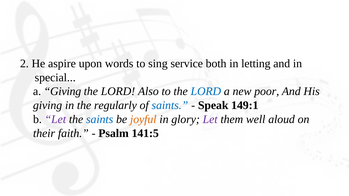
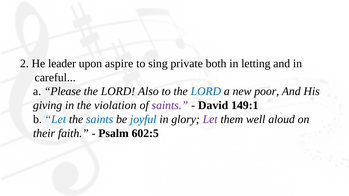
aspire: aspire -> leader
words: words -> aspire
service: service -> private
special: special -> careful
a Giving: Giving -> Please
regularly: regularly -> violation
saints at (170, 106) colour: blue -> purple
Speak: Speak -> David
Let at (55, 119) colour: purple -> blue
joyful colour: orange -> blue
141:5: 141:5 -> 602:5
